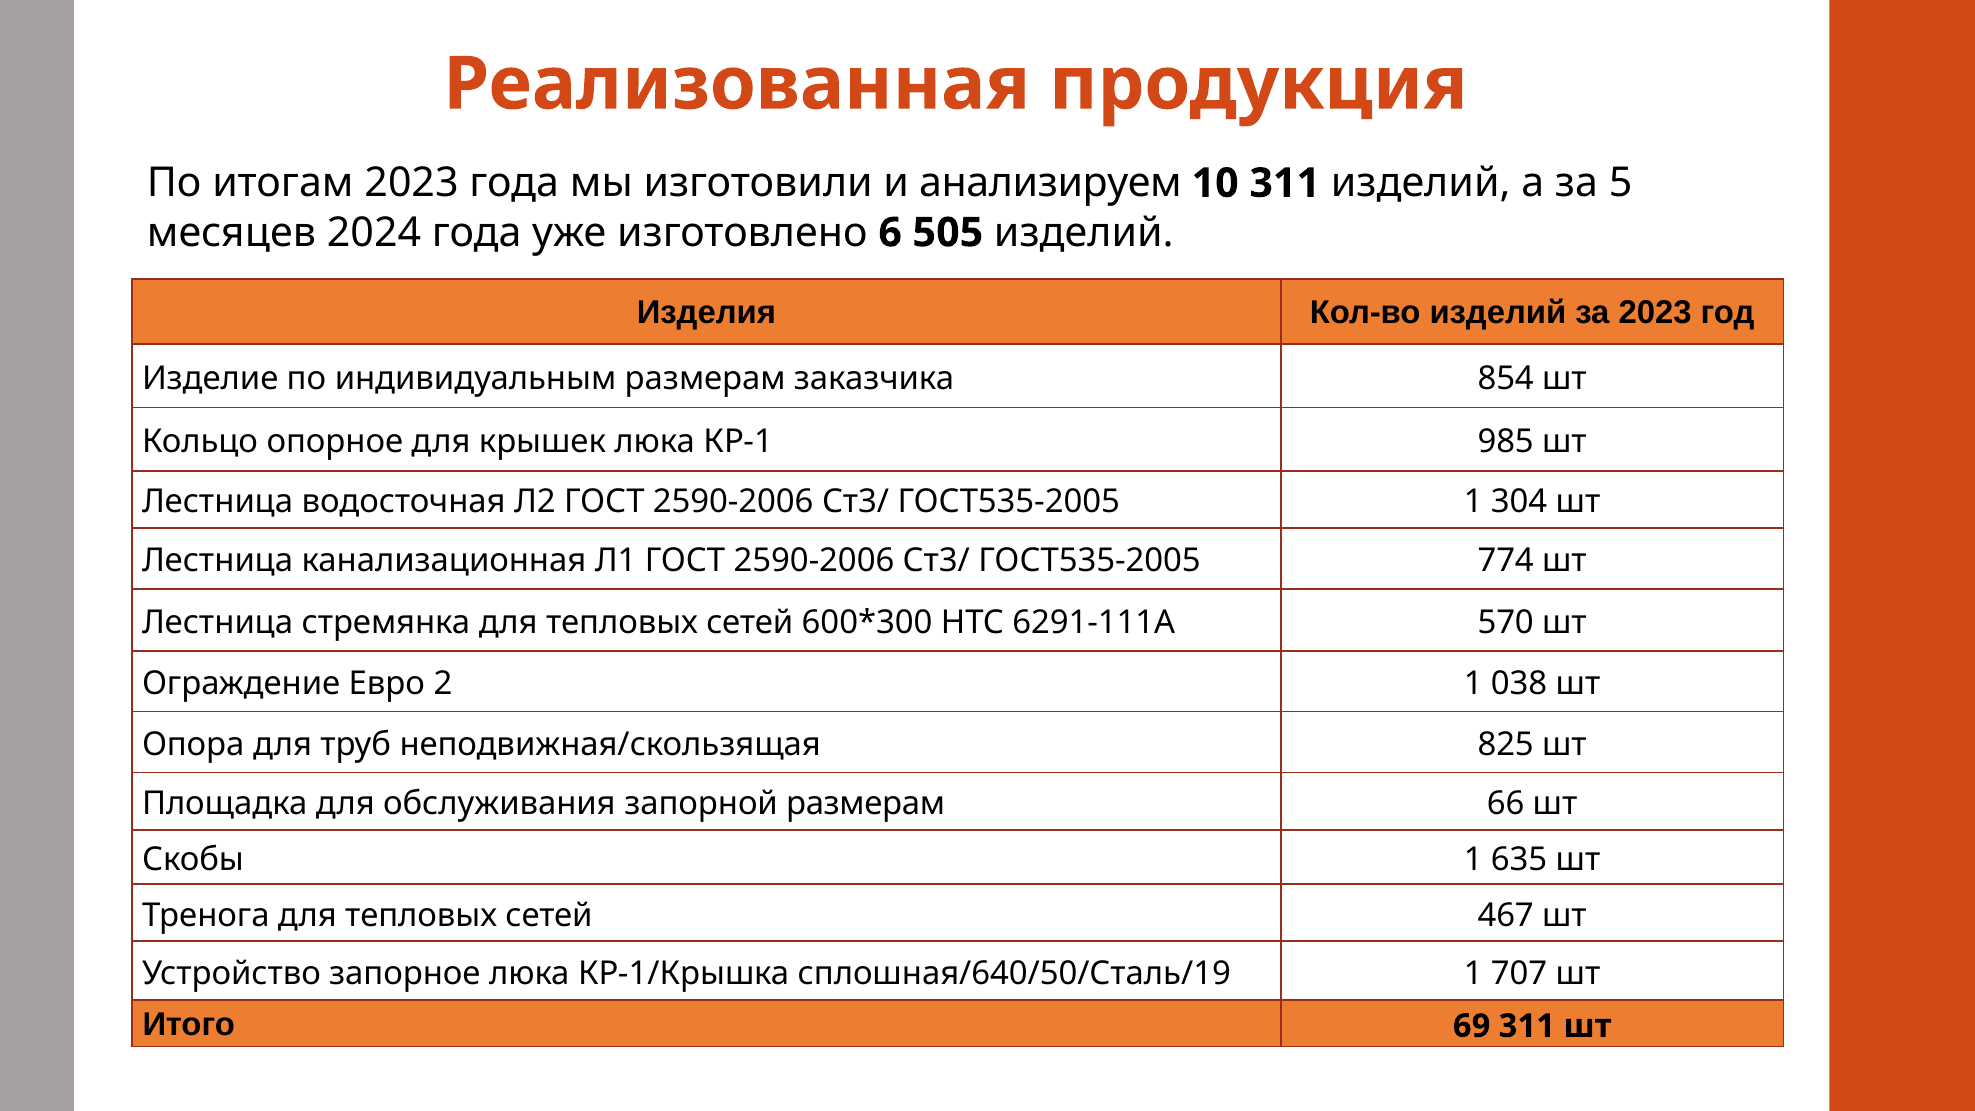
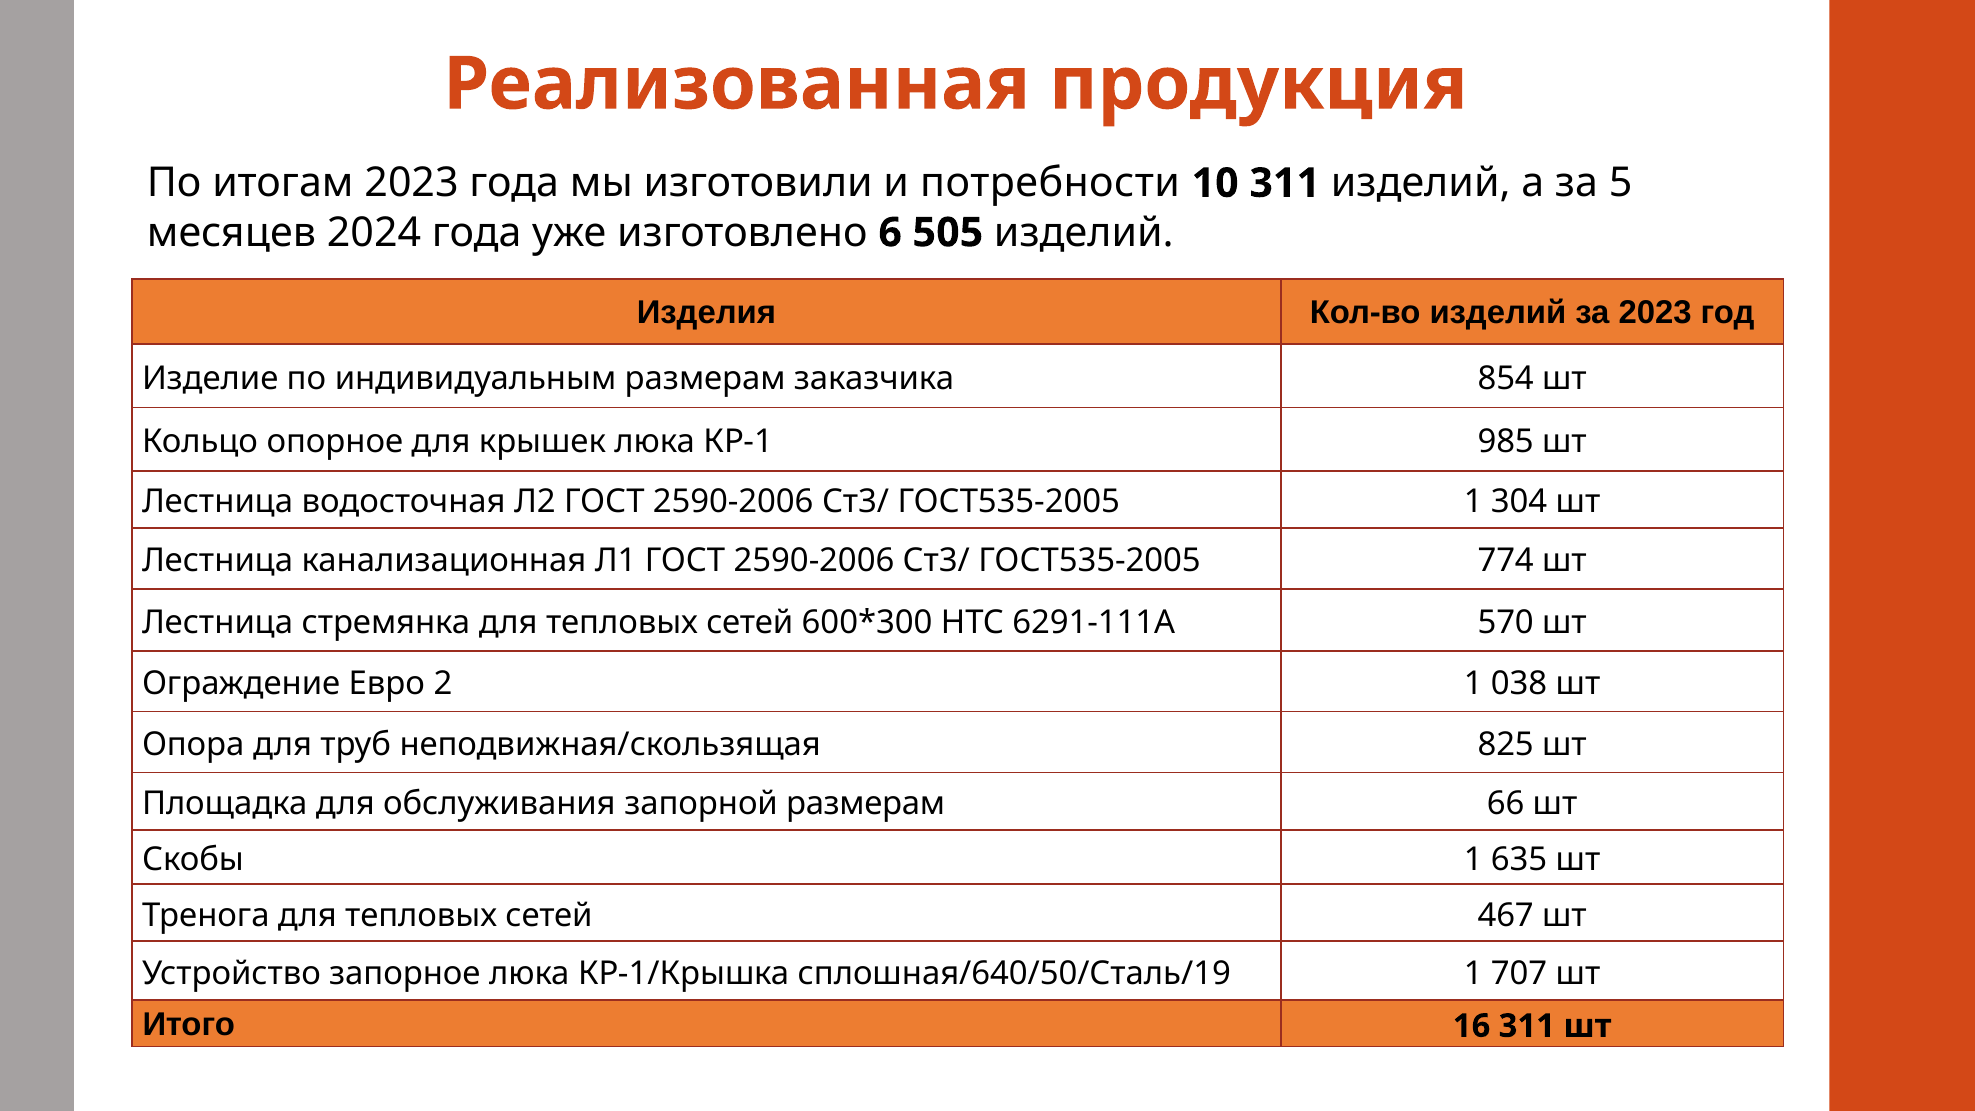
анализируем: анализируем -> потребности
69: 69 -> 16
